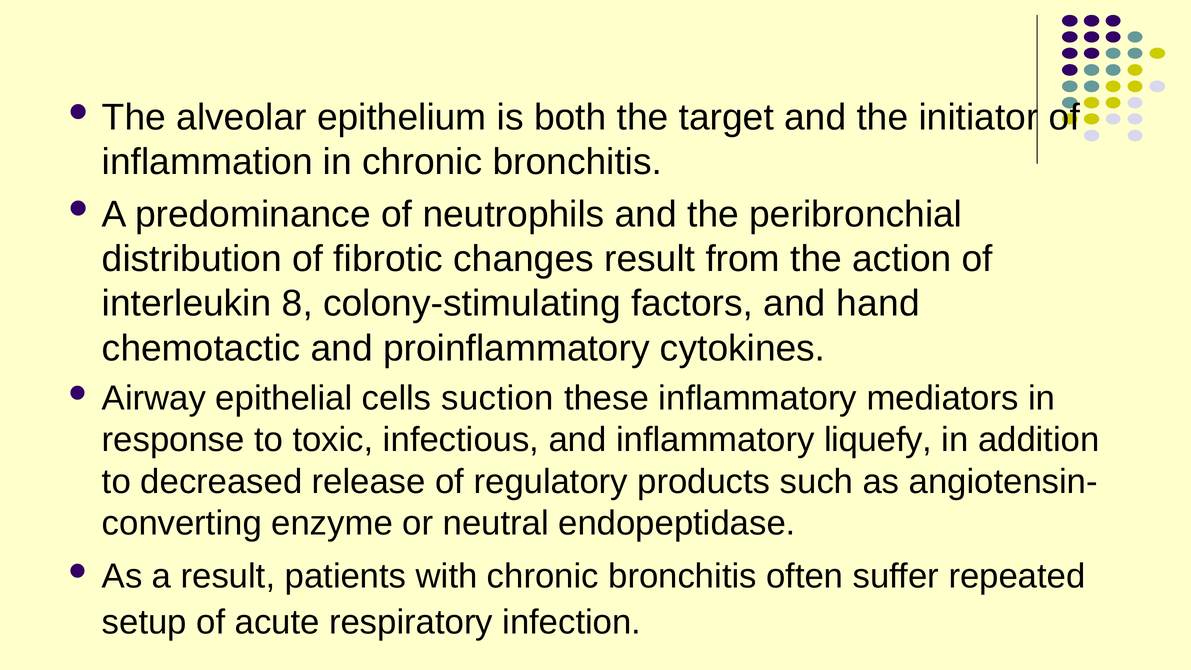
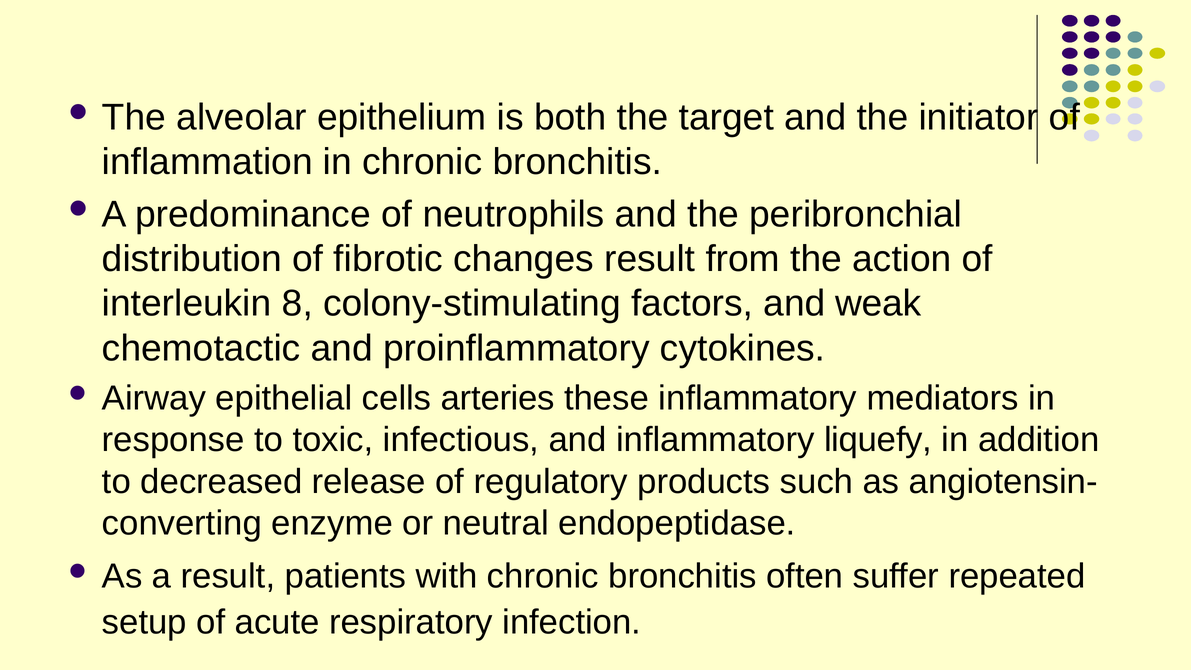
hand: hand -> weak
suction: suction -> arteries
